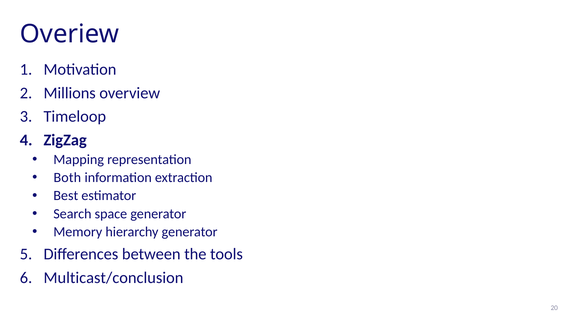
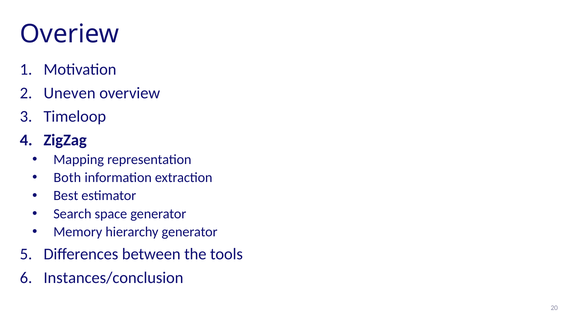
Millions: Millions -> Uneven
Multicast/conclusion: Multicast/conclusion -> Instances/conclusion
